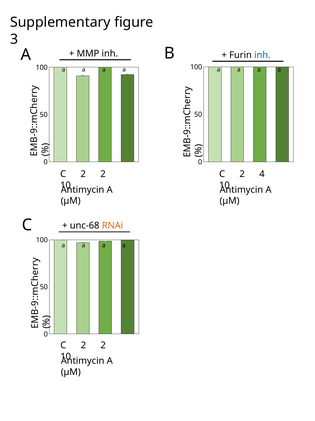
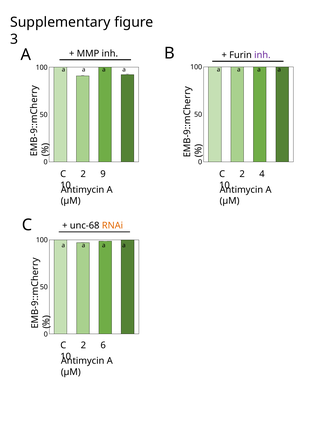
inh at (262, 55) colour: blue -> purple
2 at (103, 174): 2 -> 9
2 at (103, 345): 2 -> 6
